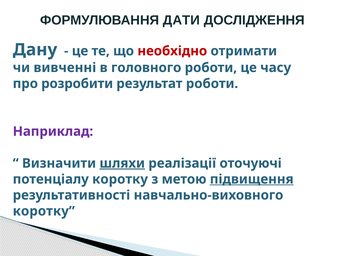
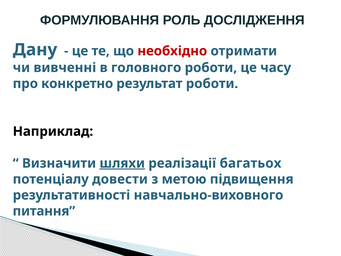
ДАТИ: ДАТИ -> РОЛЬ
розробити: розробити -> конкретно
Наприклад colour: purple -> black
оточуючі: оточуючі -> багатьох
потенціалу коротку: коротку -> довести
підвищення underline: present -> none
коротку at (44, 211): коротку -> питання
